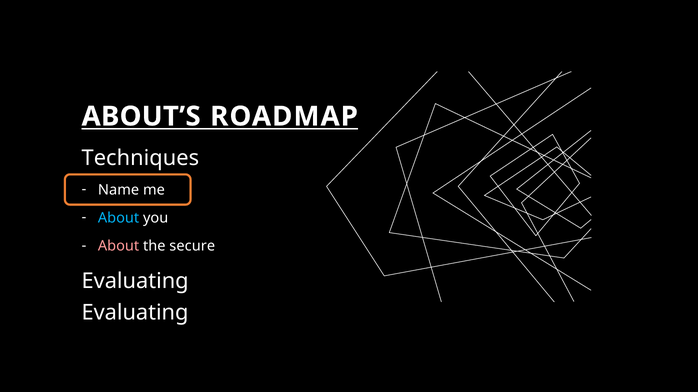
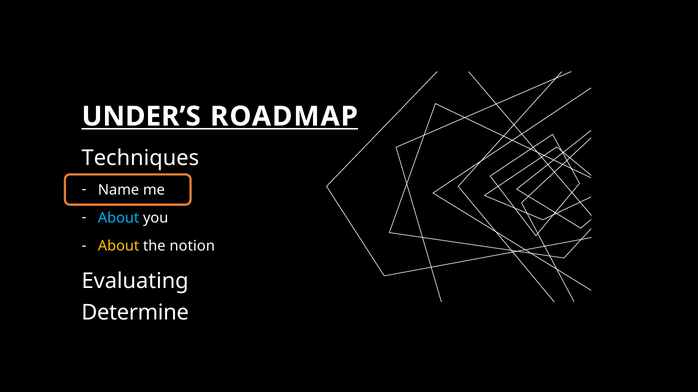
ABOUT’S: ABOUT’S -> UNDER’S
About at (119, 247) colour: pink -> yellow
secure: secure -> notion
Evaluating at (135, 313): Evaluating -> Determine
